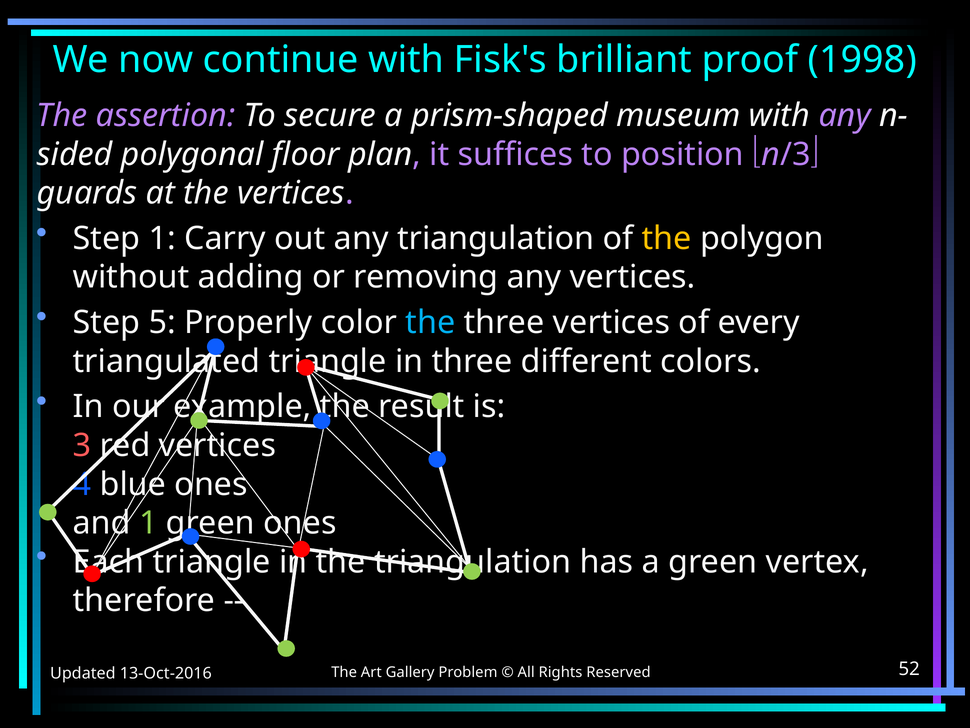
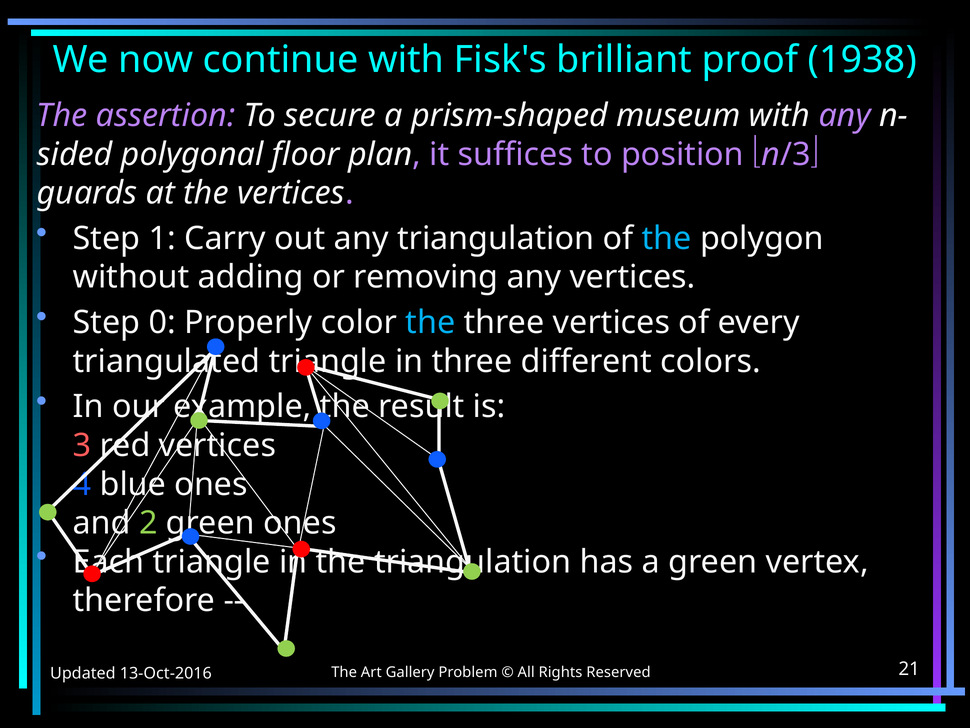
1998: 1998 -> 1938
the at (667, 238) colour: yellow -> light blue
5: 5 -> 0
and 1: 1 -> 2
52: 52 -> 21
